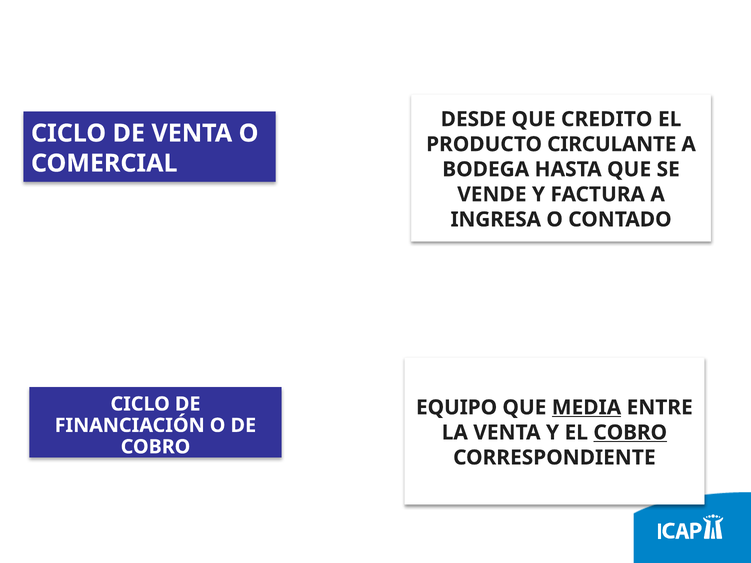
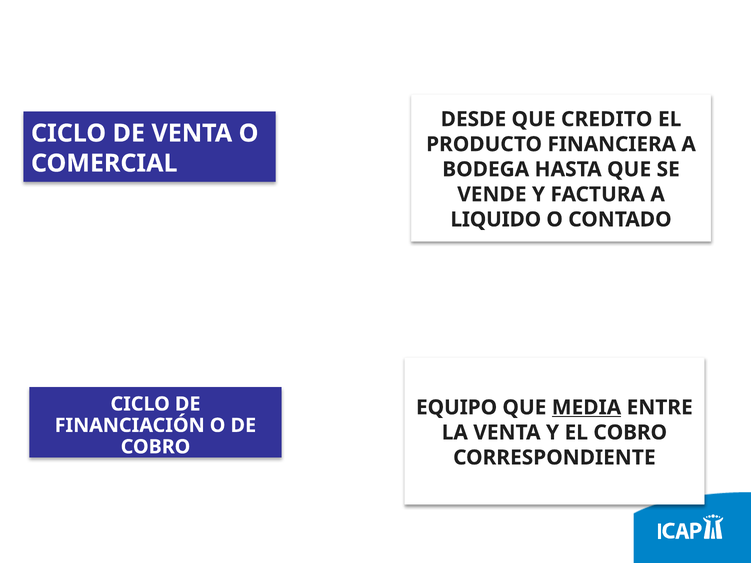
CIRCULANTE: CIRCULANTE -> FINANCIERA
INGRESA: INGRESA -> LIQUIDO
COBRO at (630, 433) underline: present -> none
